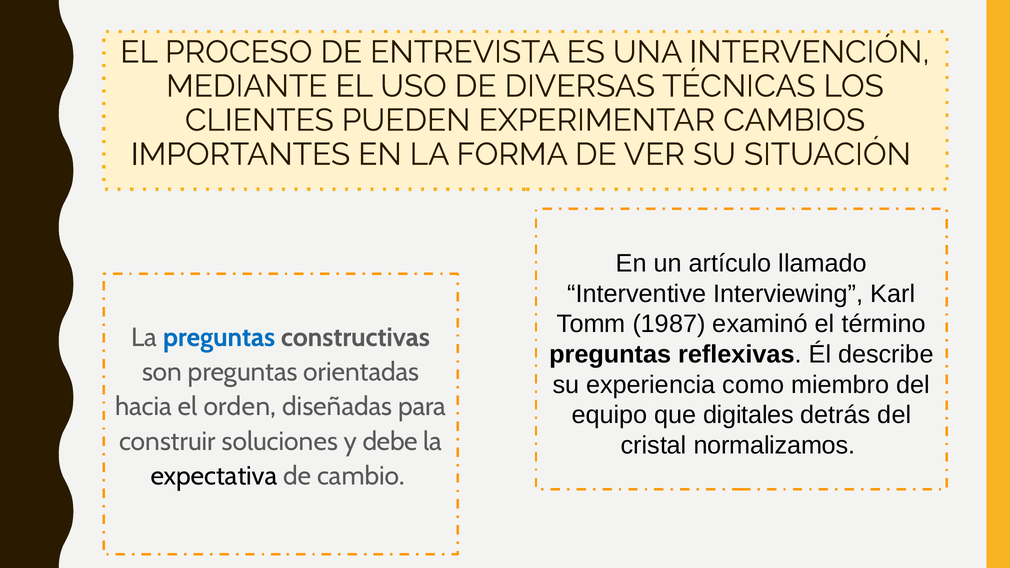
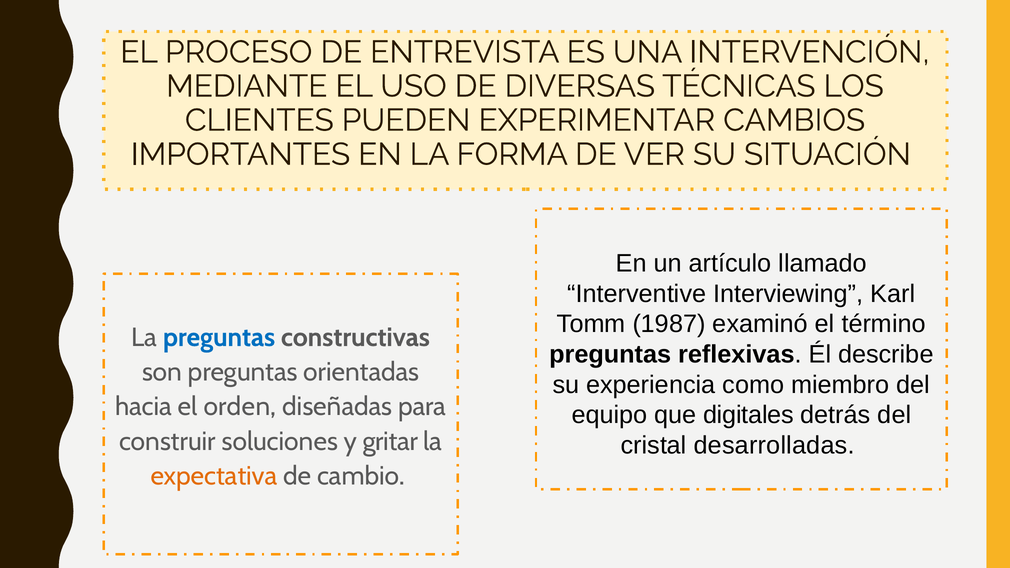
debe: debe -> gritar
normalizamos: normalizamos -> desarrolladas
expectativa colour: black -> orange
